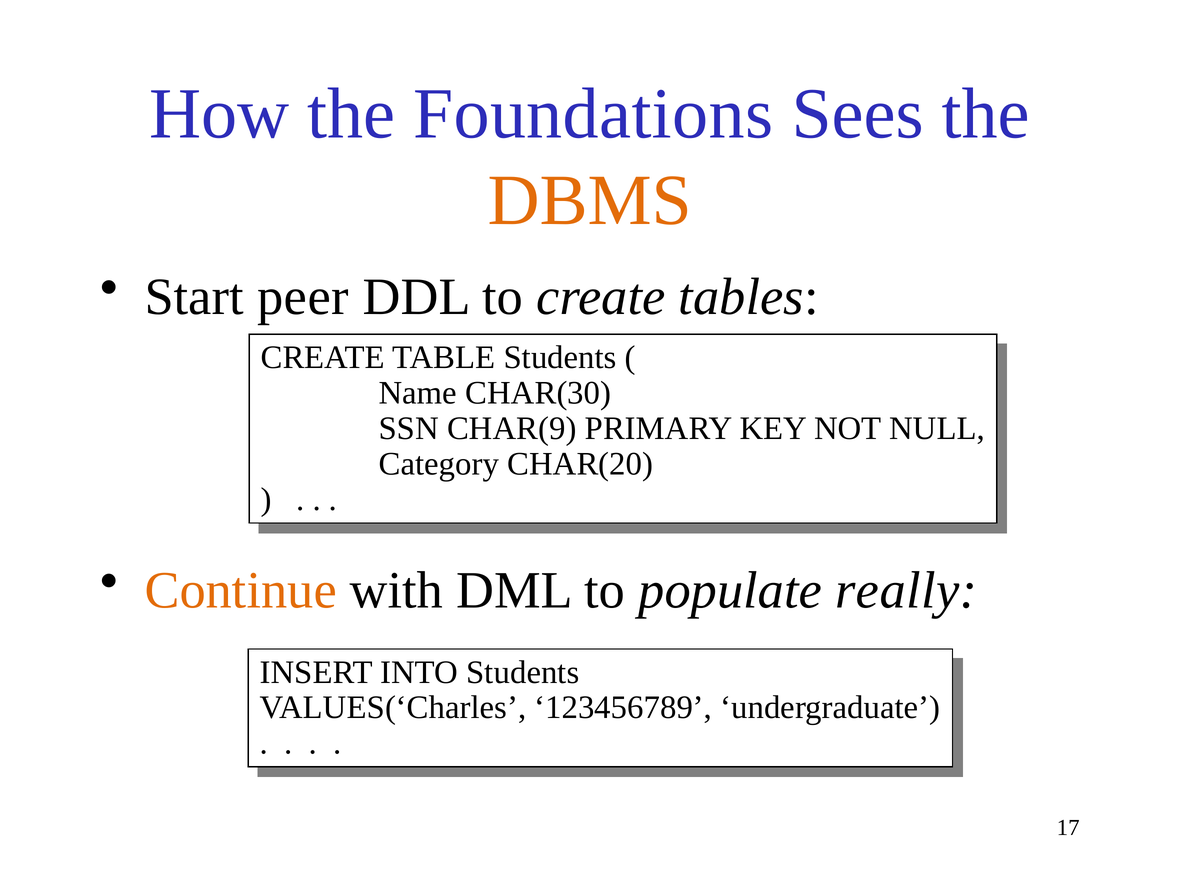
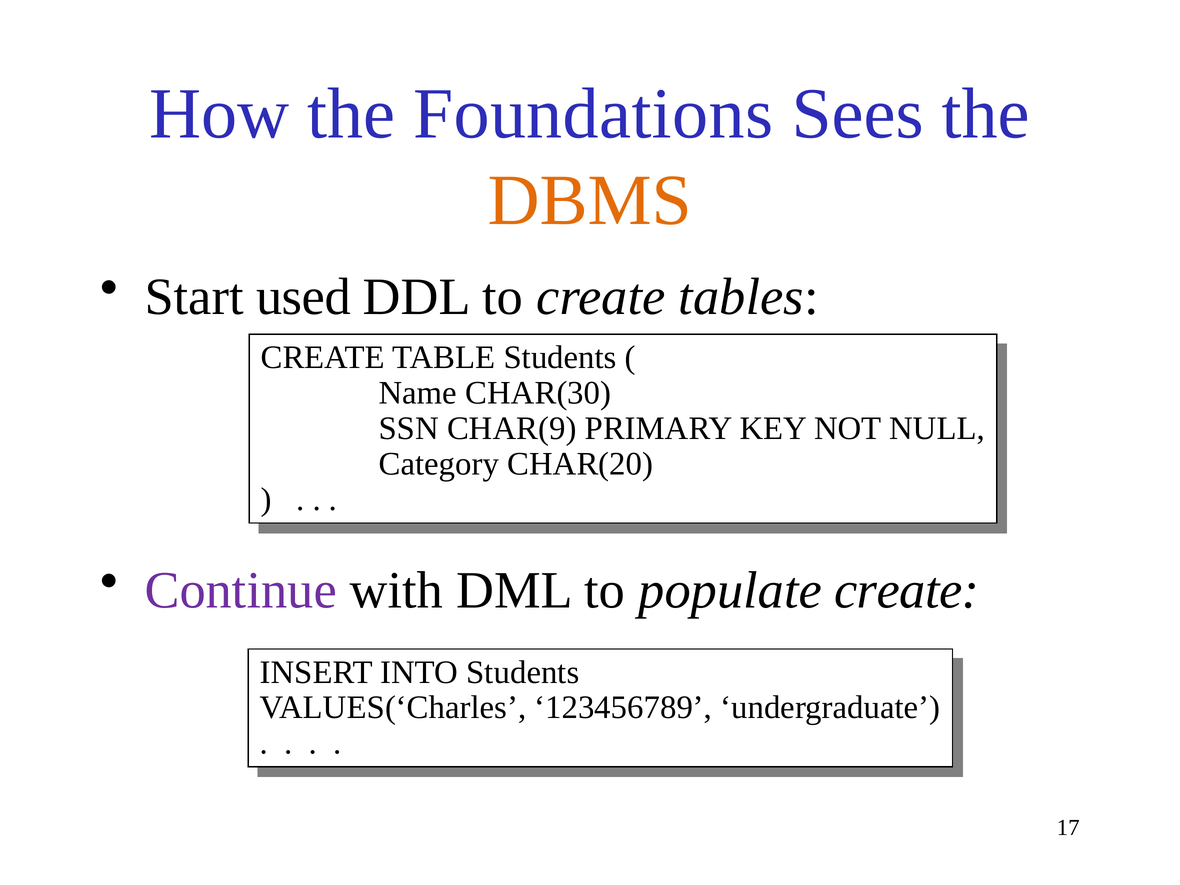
peer: peer -> used
Continue colour: orange -> purple
populate really: really -> create
